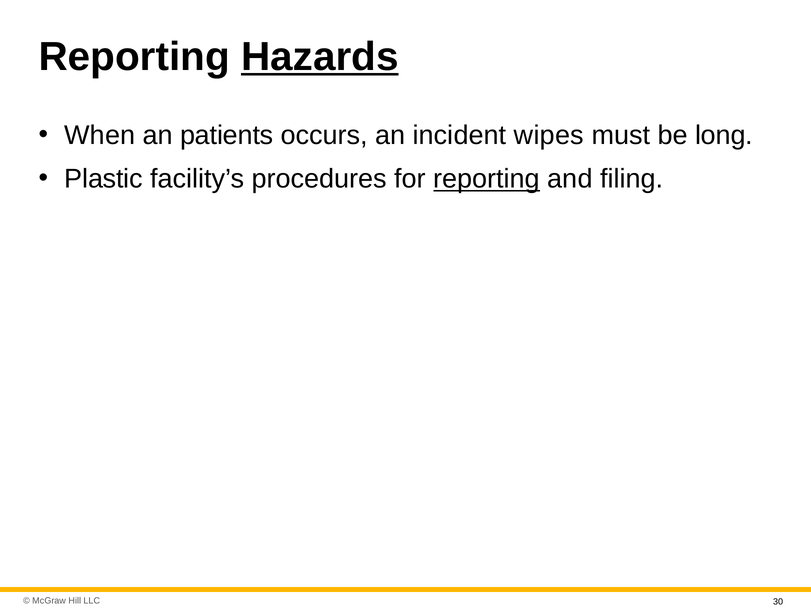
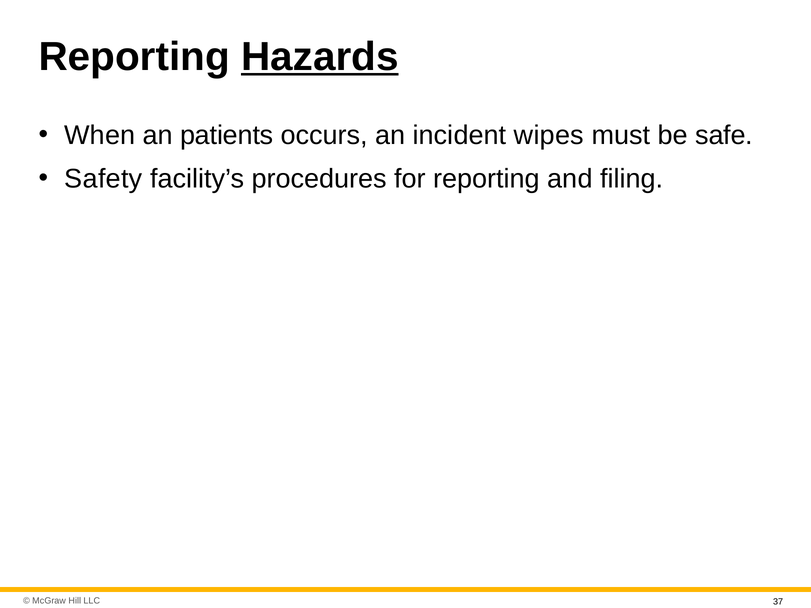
long: long -> safe
Plastic: Plastic -> Safety
reporting at (487, 179) underline: present -> none
30: 30 -> 37
